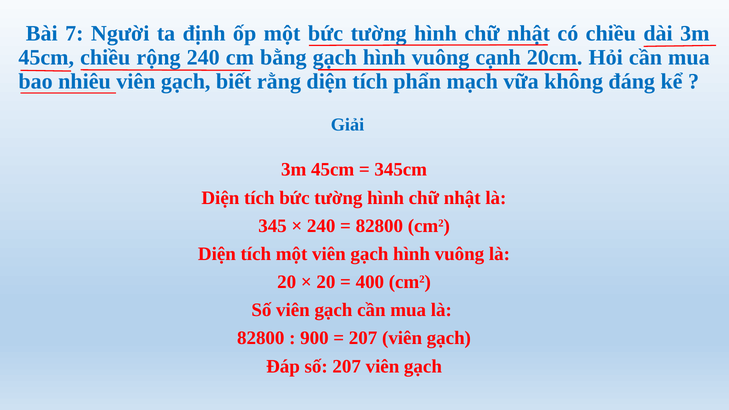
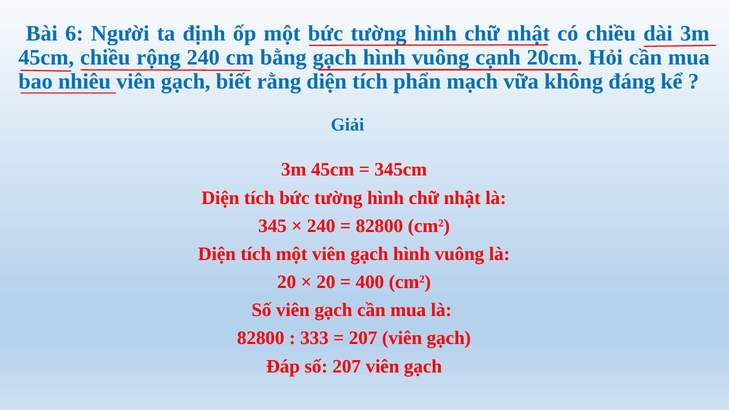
7: 7 -> 6
900: 900 -> 333
